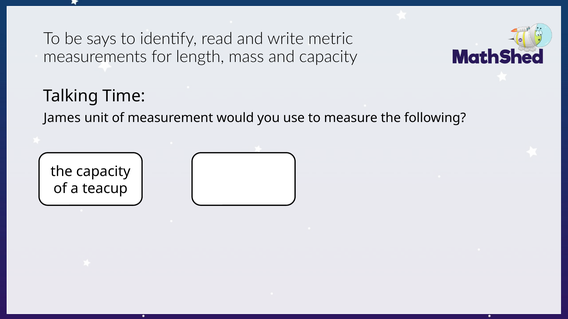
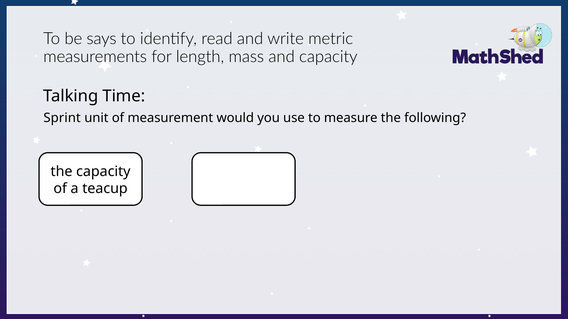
James: James -> Sprint
